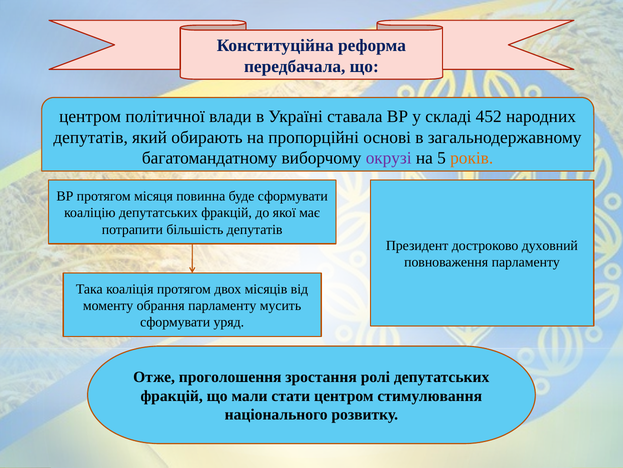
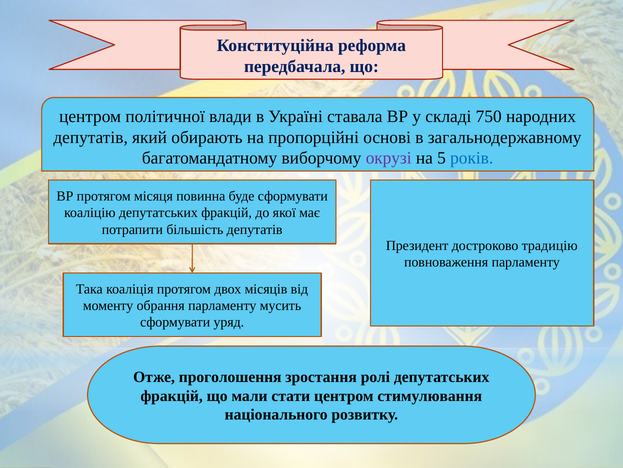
452: 452 -> 750
років colour: orange -> blue
духовний: духовний -> традицію
